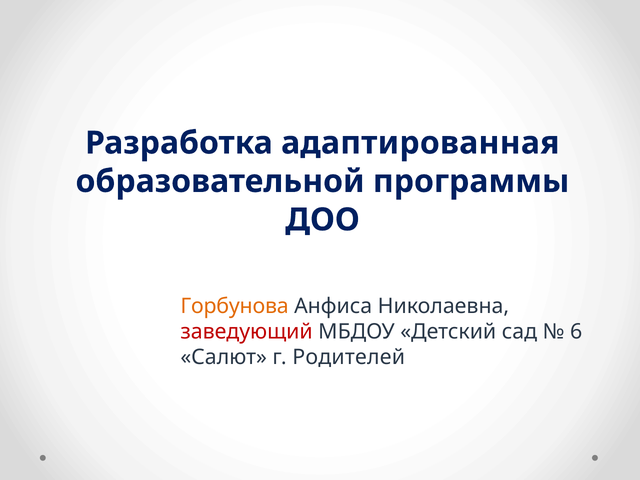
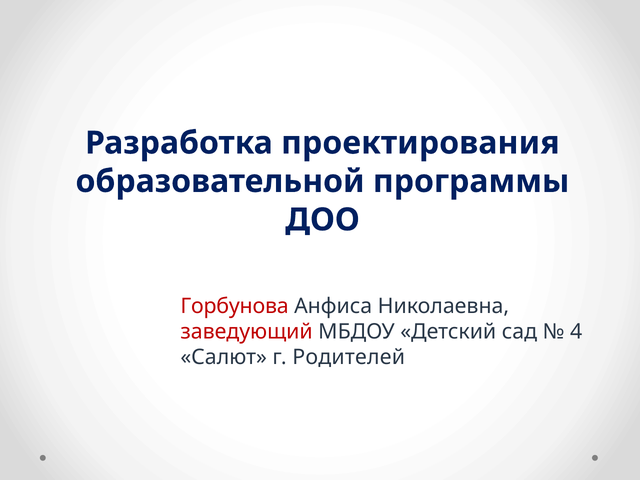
адаптированная: адаптированная -> проектирования
Горбунова colour: orange -> red
6: 6 -> 4
